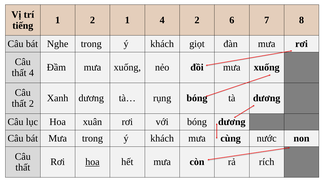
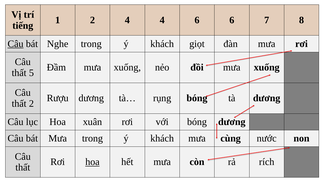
2 1: 1 -> 4
4 2: 2 -> 6
Câu at (16, 44) underline: none -> present
thất 4: 4 -> 5
Xanh: Xanh -> Rượu
